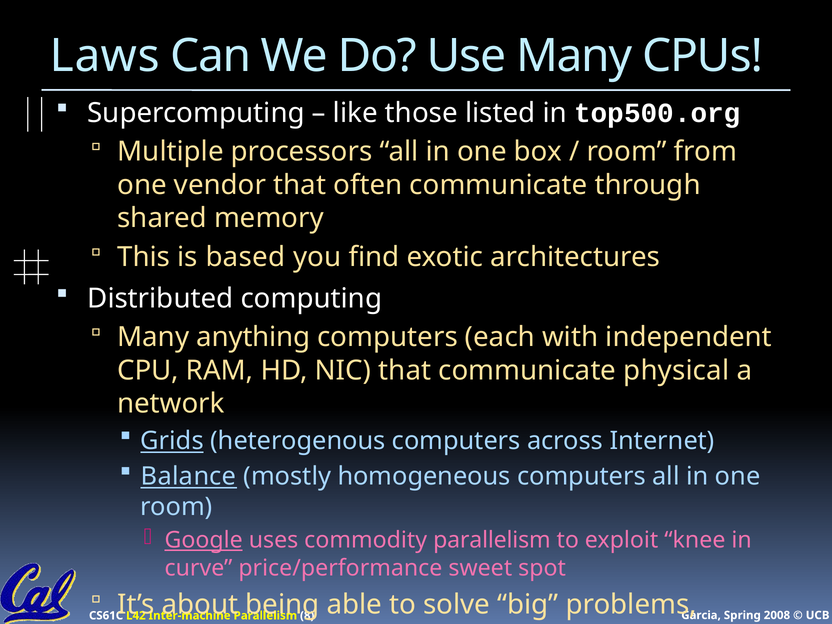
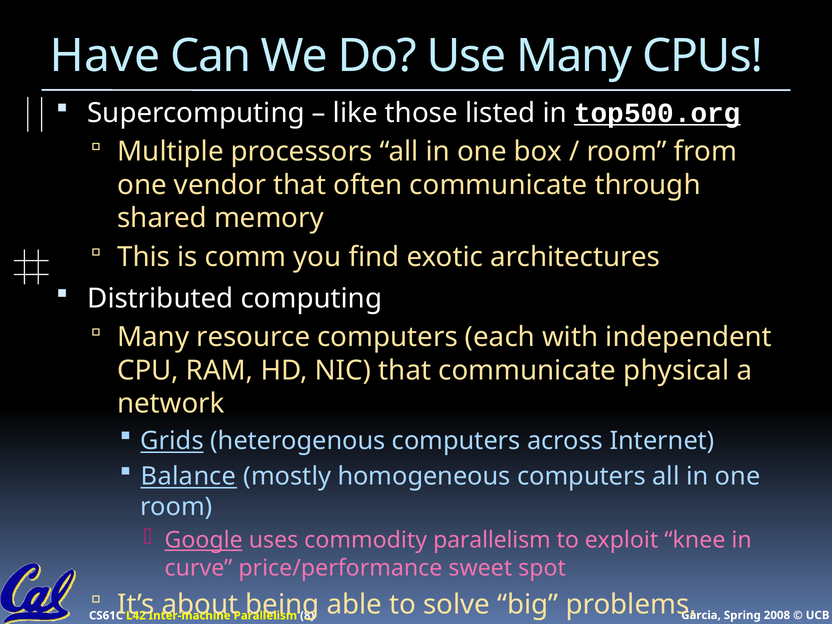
Laws: Laws -> Have
top500.org underline: none -> present
based: based -> comm
anything: anything -> resource
